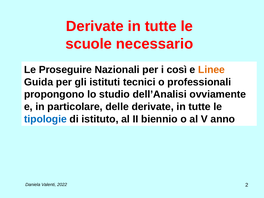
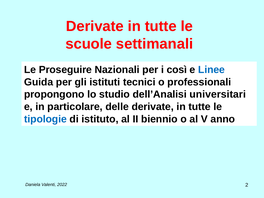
necessario: necessario -> settimanali
Linee colour: orange -> blue
ovviamente: ovviamente -> universitari
